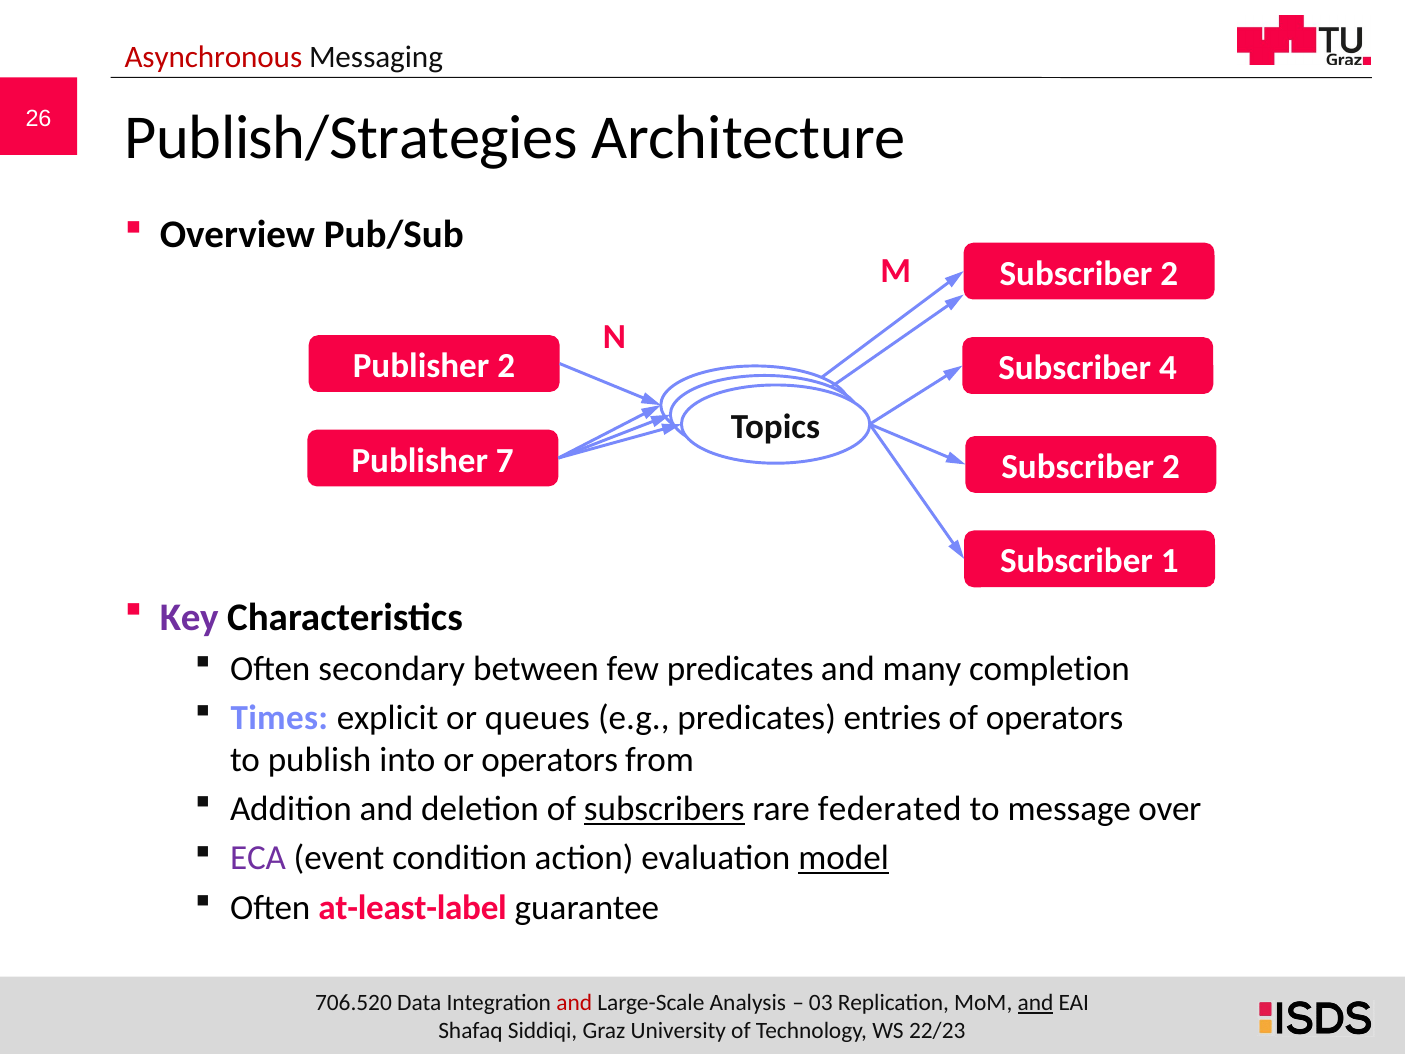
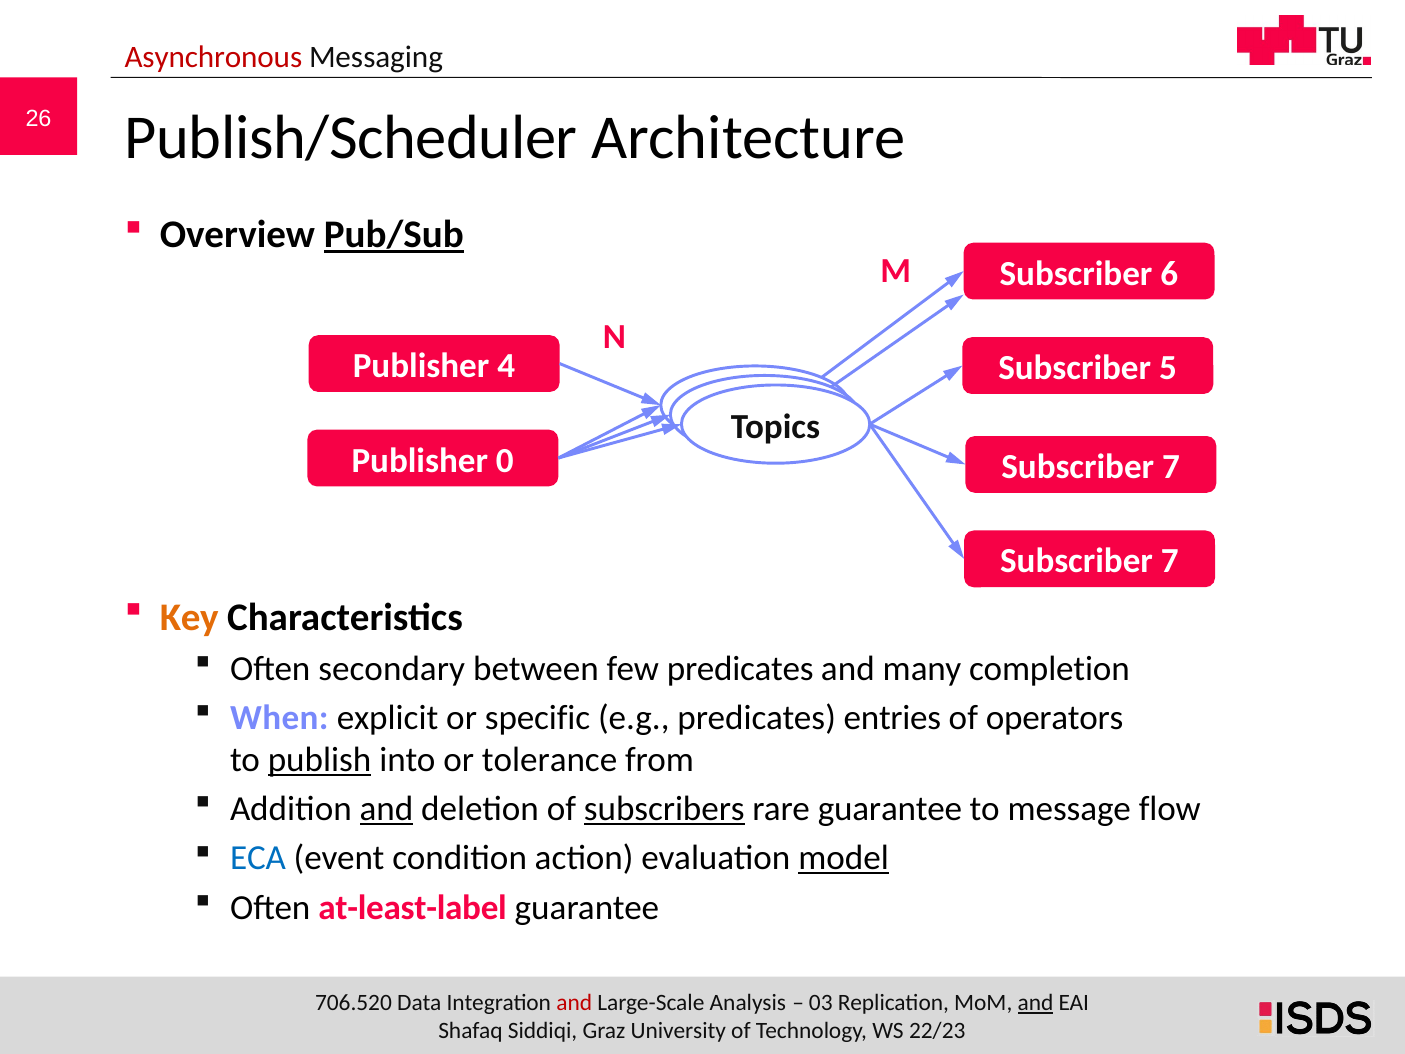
Publish/Strategies: Publish/Strategies -> Publish/Scheduler
Pub/Sub underline: none -> present
2 at (1169, 273): 2 -> 6
Publisher 2: 2 -> 4
4: 4 -> 5
7: 7 -> 0
2 at (1171, 467): 2 -> 7
1 at (1170, 561): 1 -> 7
Key colour: purple -> orange
Times: Times -> When
queues: queues -> specific
publish underline: none -> present
or operators: operators -> tolerance
and at (386, 809) underline: none -> present
rare federated: federated -> guarantee
over: over -> flow
ECA colour: purple -> blue
